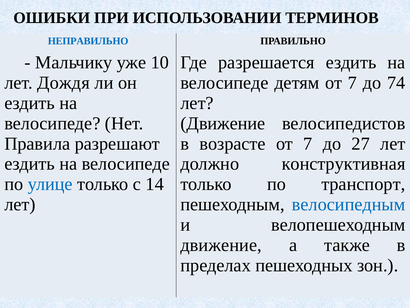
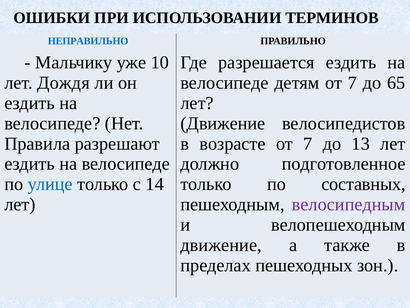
74: 74 -> 65
27: 27 -> 13
конструктивная: конструктивная -> подготовленное
транспорт: транспорт -> составных
велосипедным colour: blue -> purple
